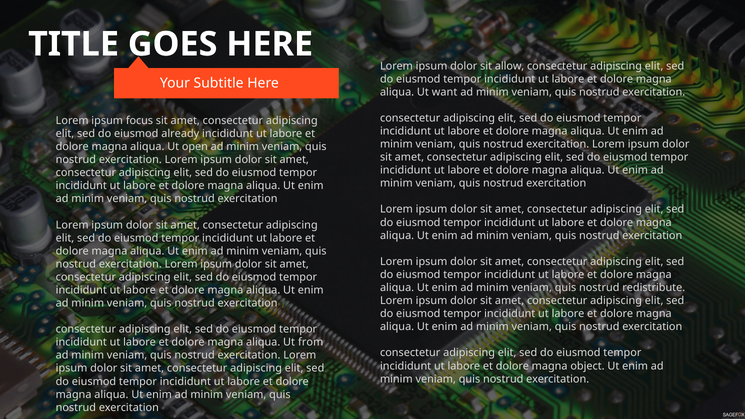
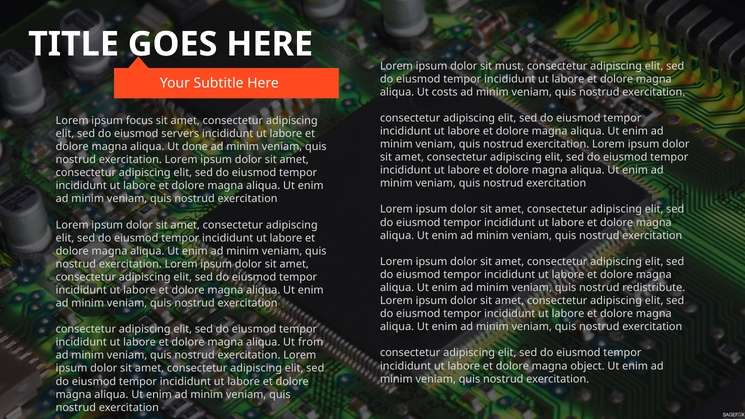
allow: allow -> must
want: want -> costs
already: already -> servers
open: open -> done
